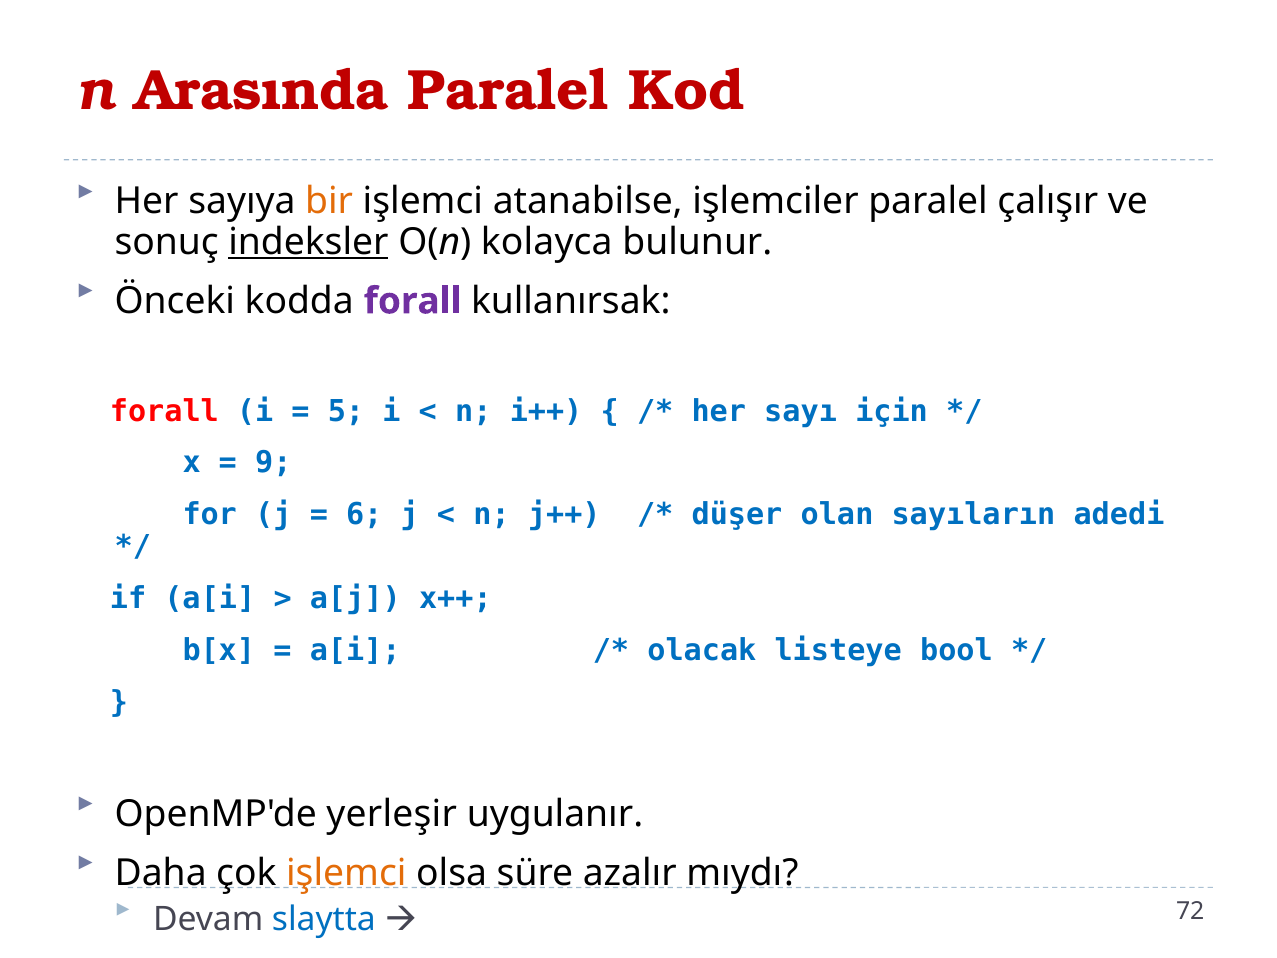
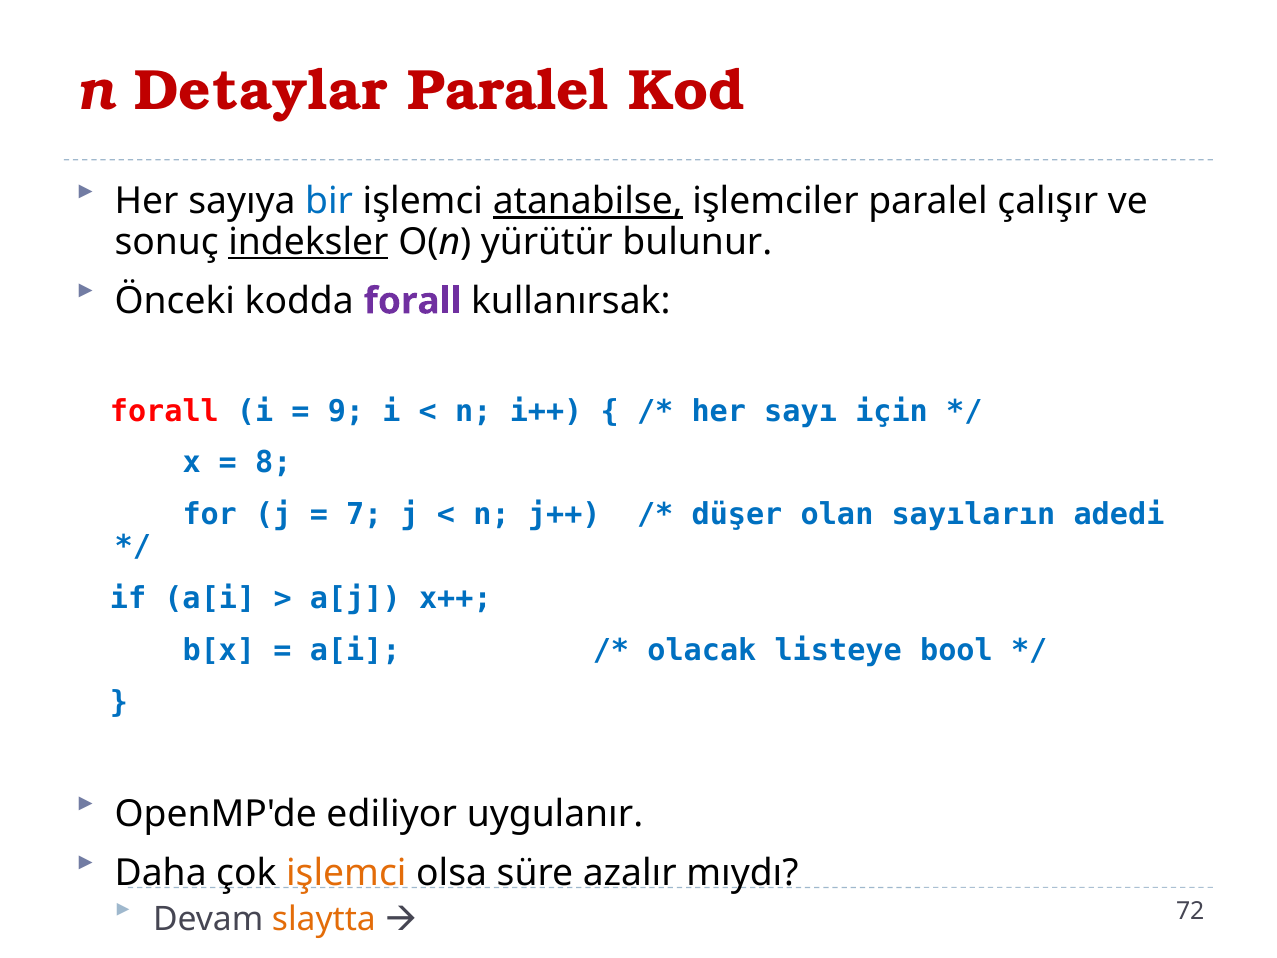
Arasında: Arasında -> Detaylar
bir colour: orange -> blue
atanabilse underline: none -> present
kolayca: kolayca -> yürütür
5: 5 -> 9
9: 9 -> 8
6: 6 -> 7
yerleşir: yerleşir -> ediliyor
slaytta colour: blue -> orange
